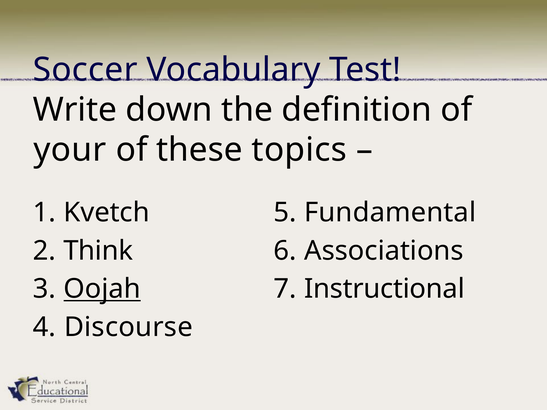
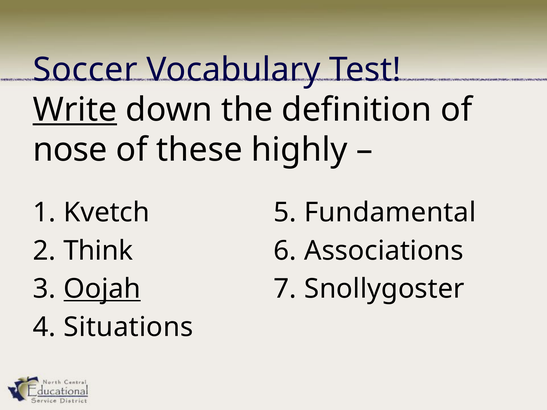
Write underline: none -> present
your: your -> nose
topics: topics -> highly
Instructional: Instructional -> Snollygoster
Discourse: Discourse -> Situations
